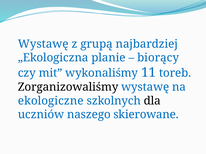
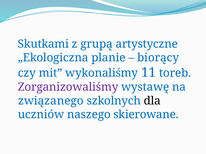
Wystawę at (43, 44): Wystawę -> Skutkami
najbardziej: najbardziej -> artystyczne
Zorganizowaliśmy colour: black -> purple
ekologiczne: ekologiczne -> związanego
